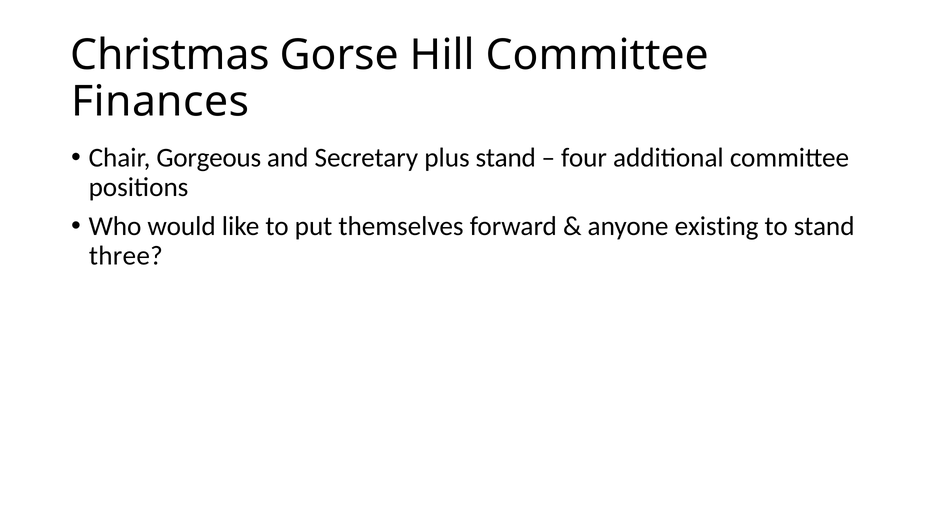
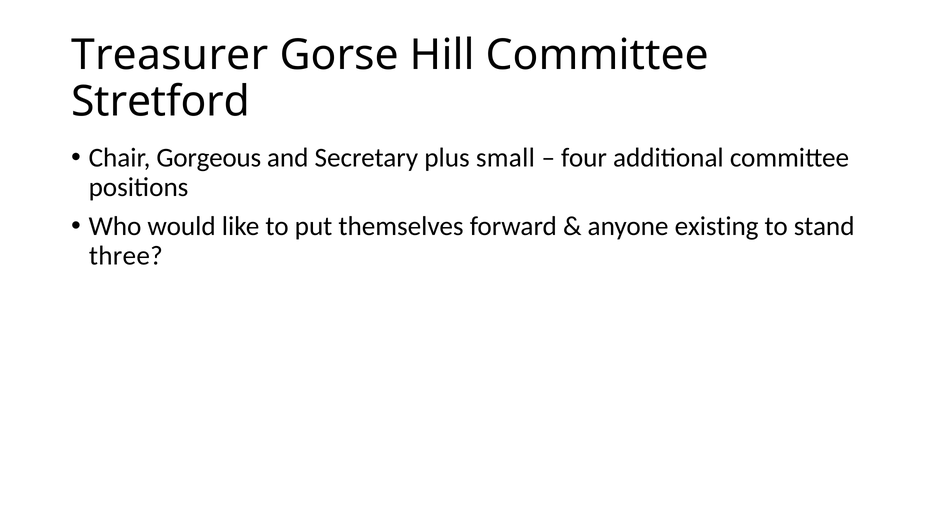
Christmas: Christmas -> Treasurer
Finances: Finances -> Stretford
plus stand: stand -> small
